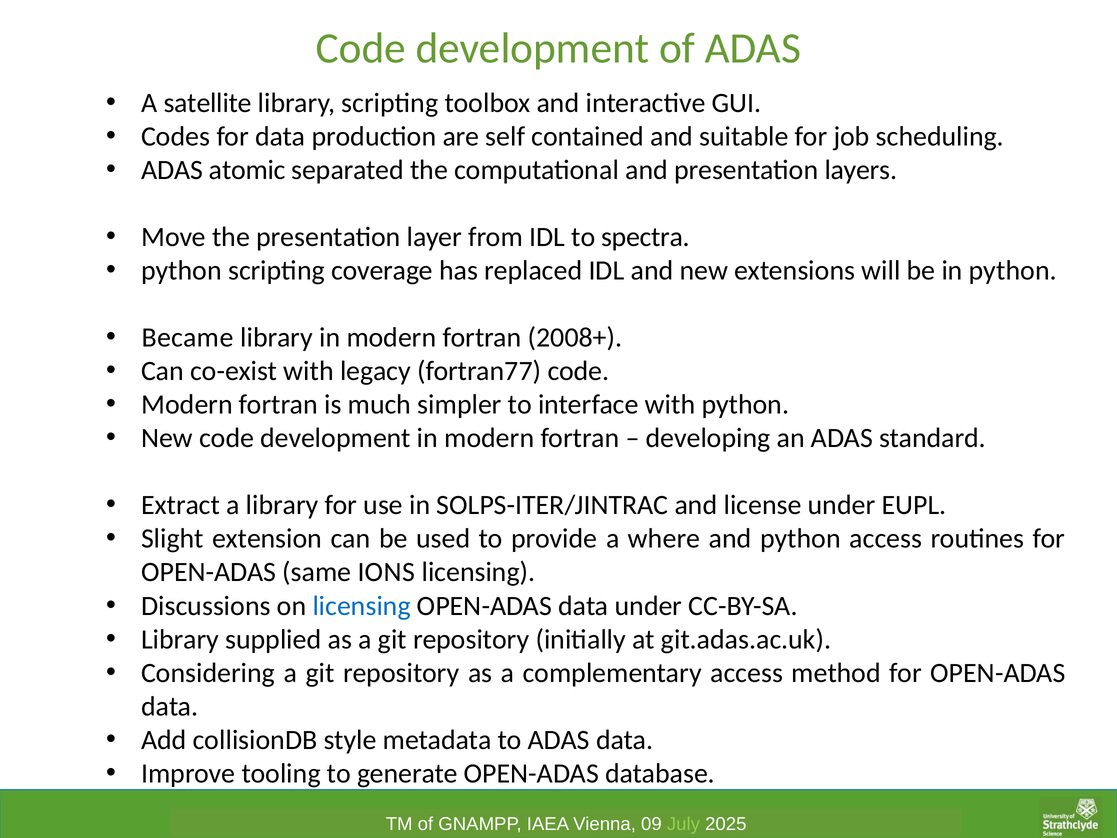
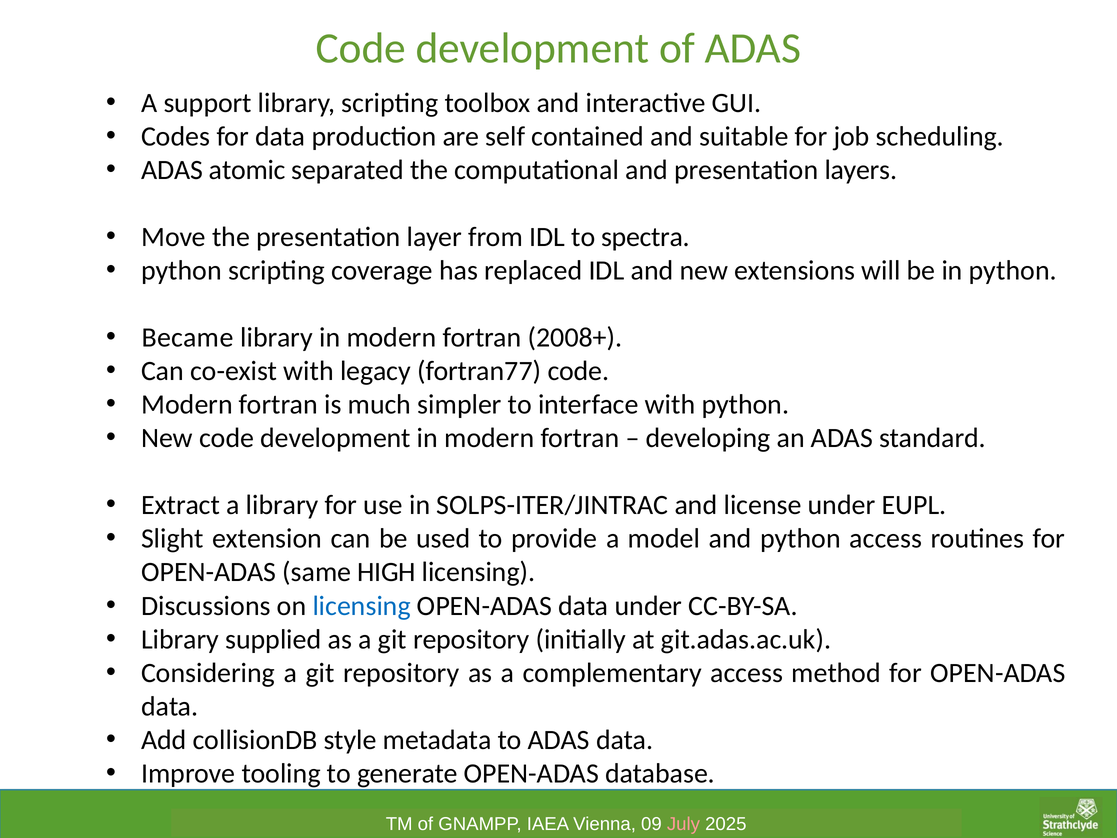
satellite: satellite -> support
where: where -> model
IONS: IONS -> HIGH
July colour: light green -> pink
